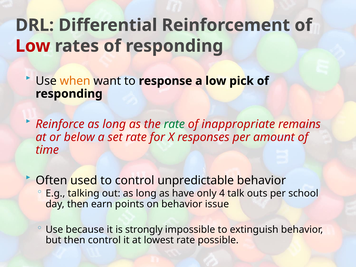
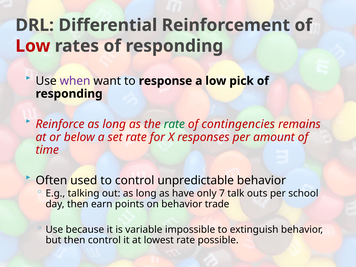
when colour: orange -> purple
inappropriate: inappropriate -> contingencies
4: 4 -> 7
issue: issue -> trade
strongly: strongly -> variable
